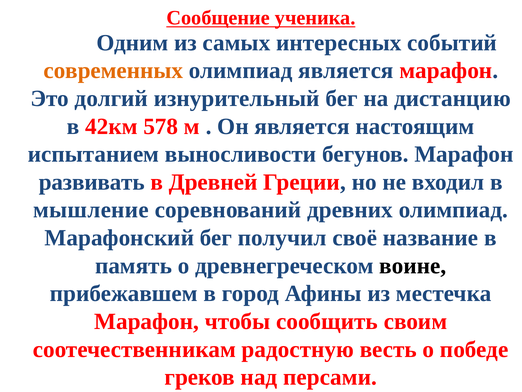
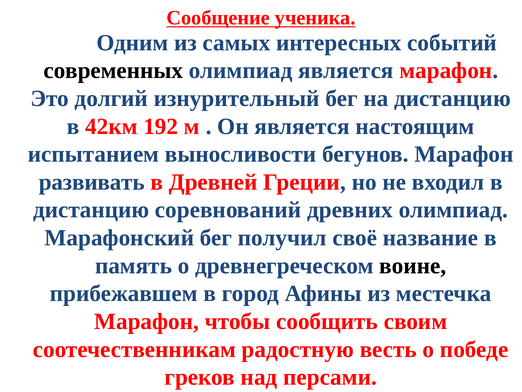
современных colour: orange -> black
578: 578 -> 192
мышление at (91, 210): мышление -> дистанцию
